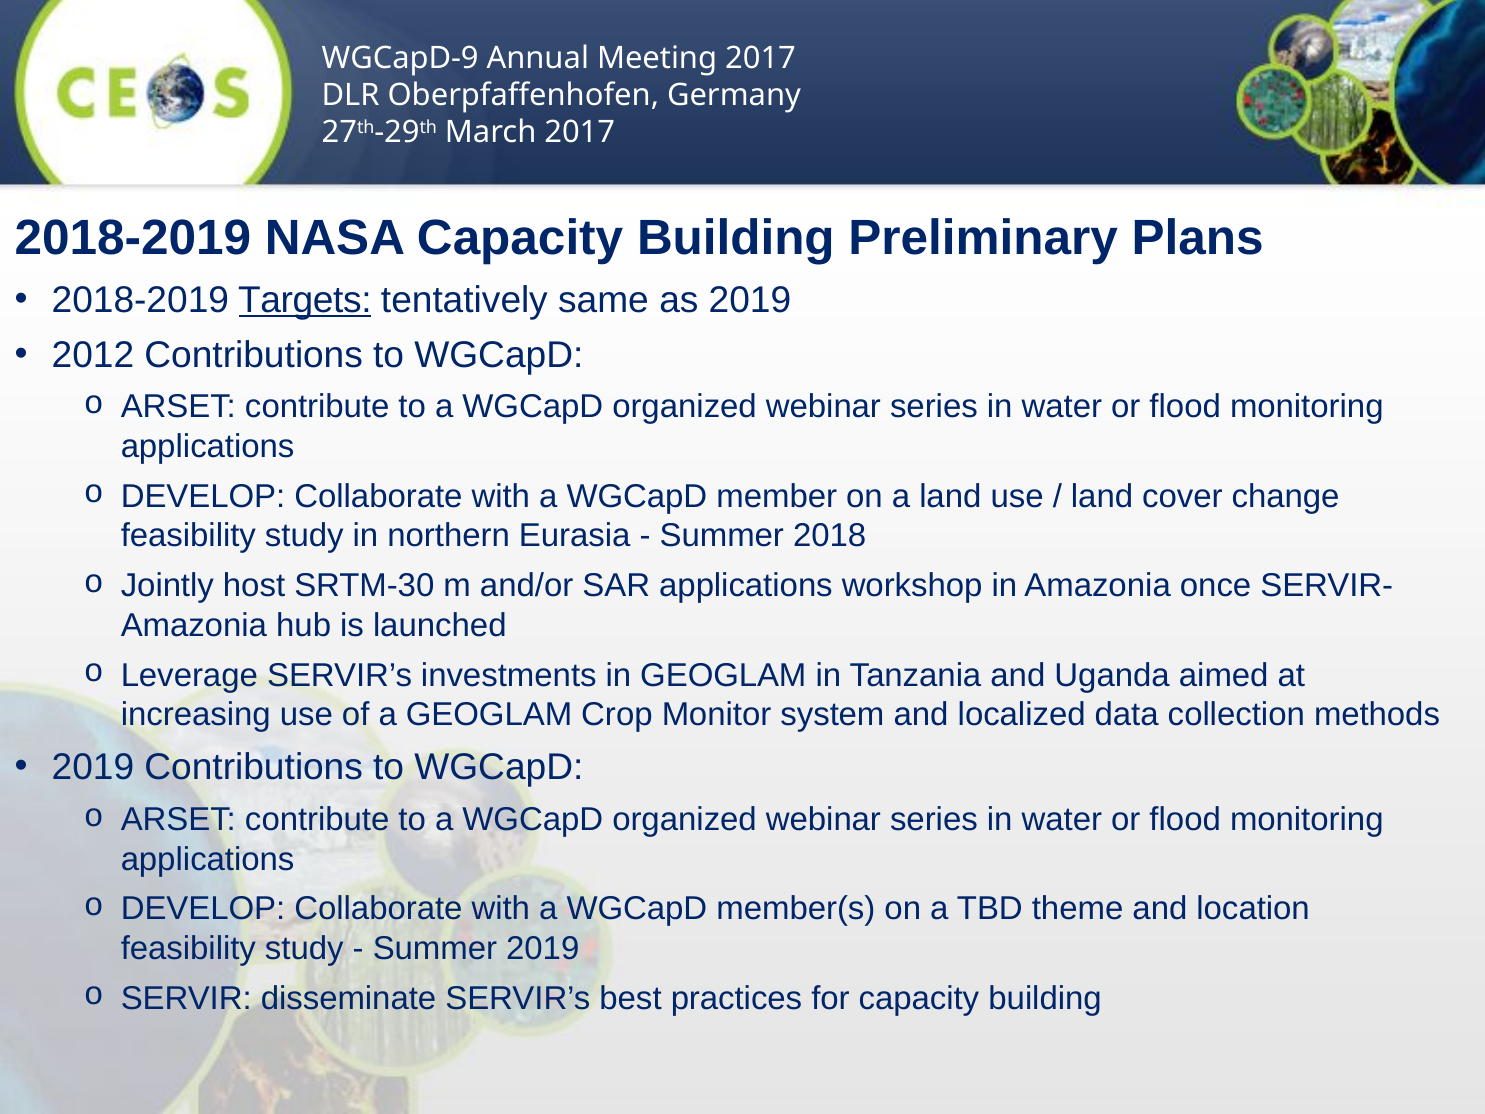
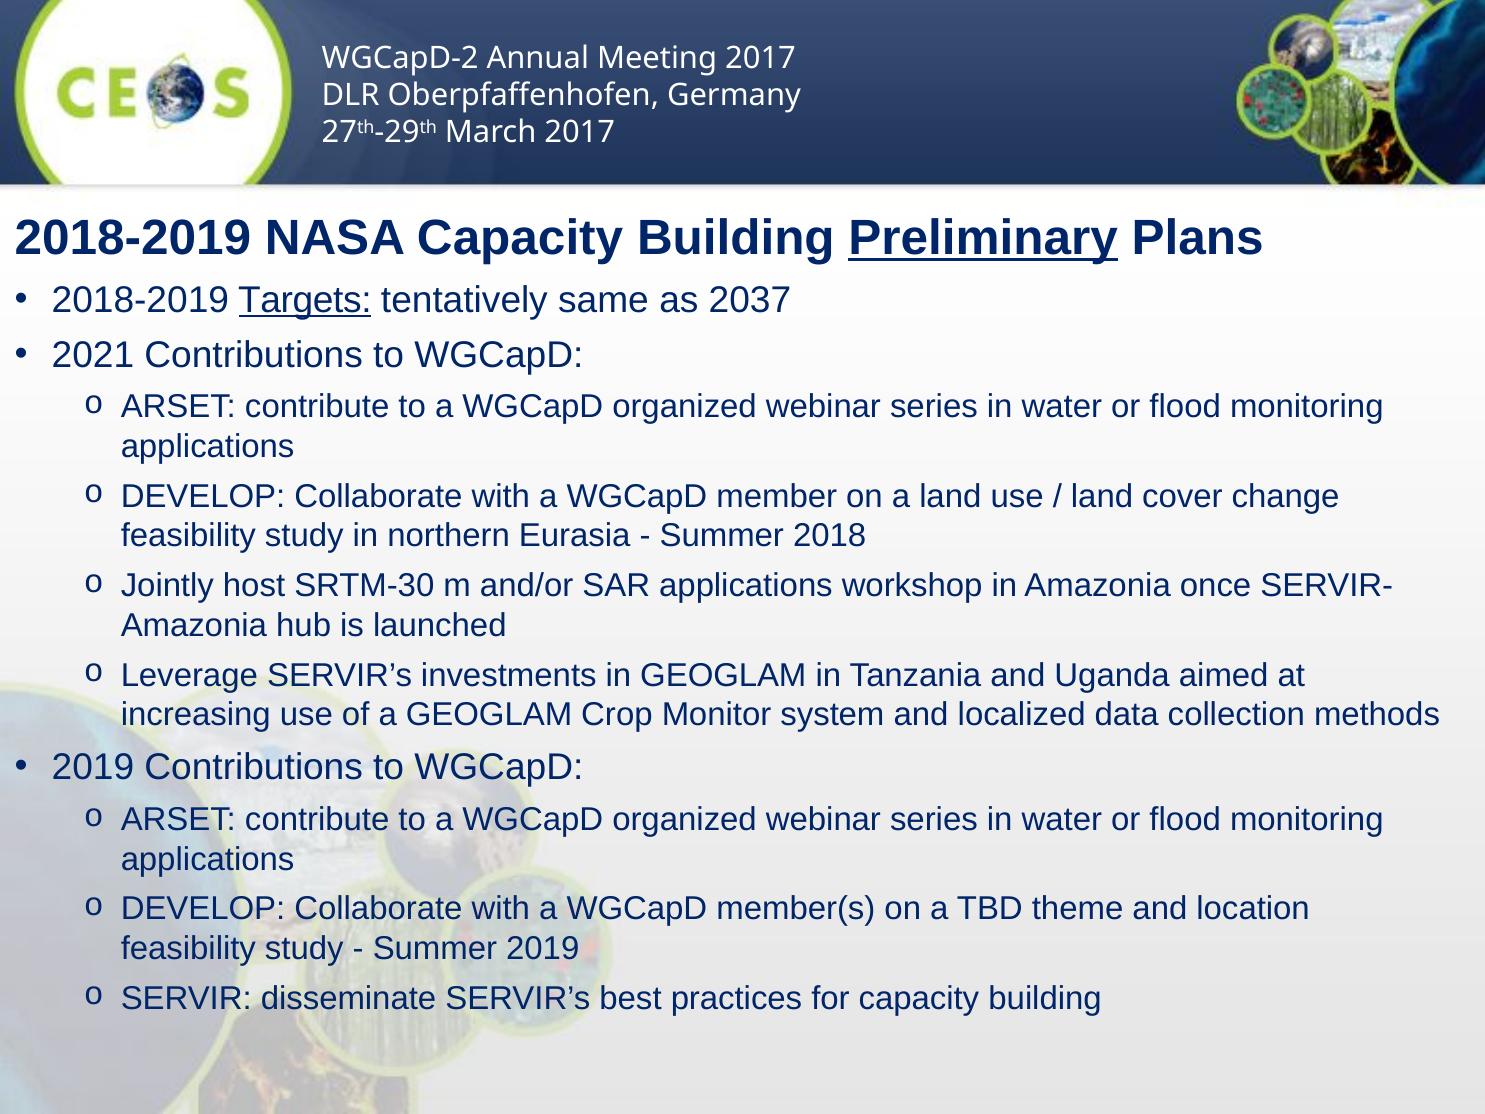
WGCapD-9: WGCapD-9 -> WGCapD-2
Preliminary underline: none -> present
as 2019: 2019 -> 2037
2012: 2012 -> 2021
